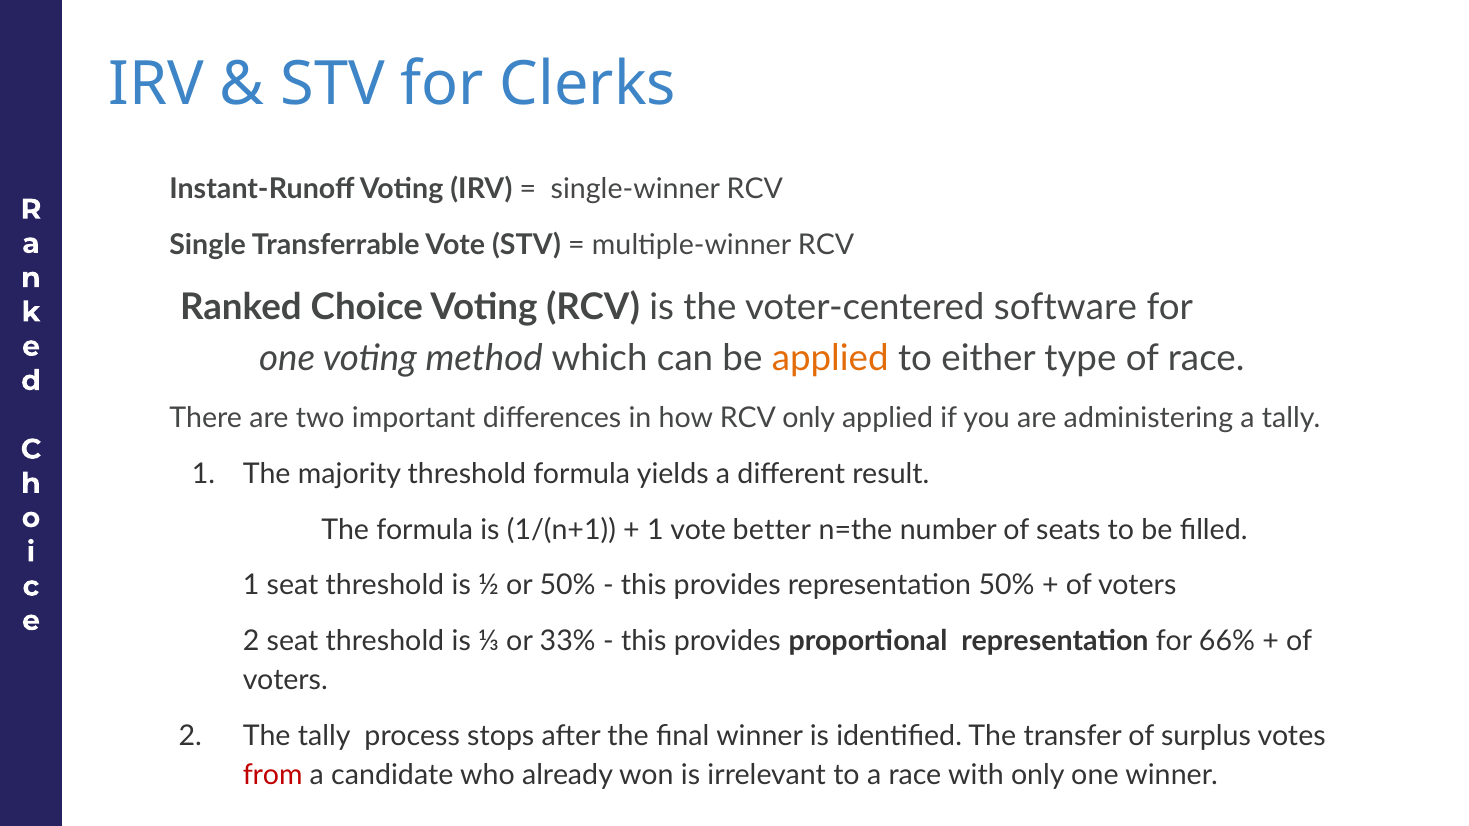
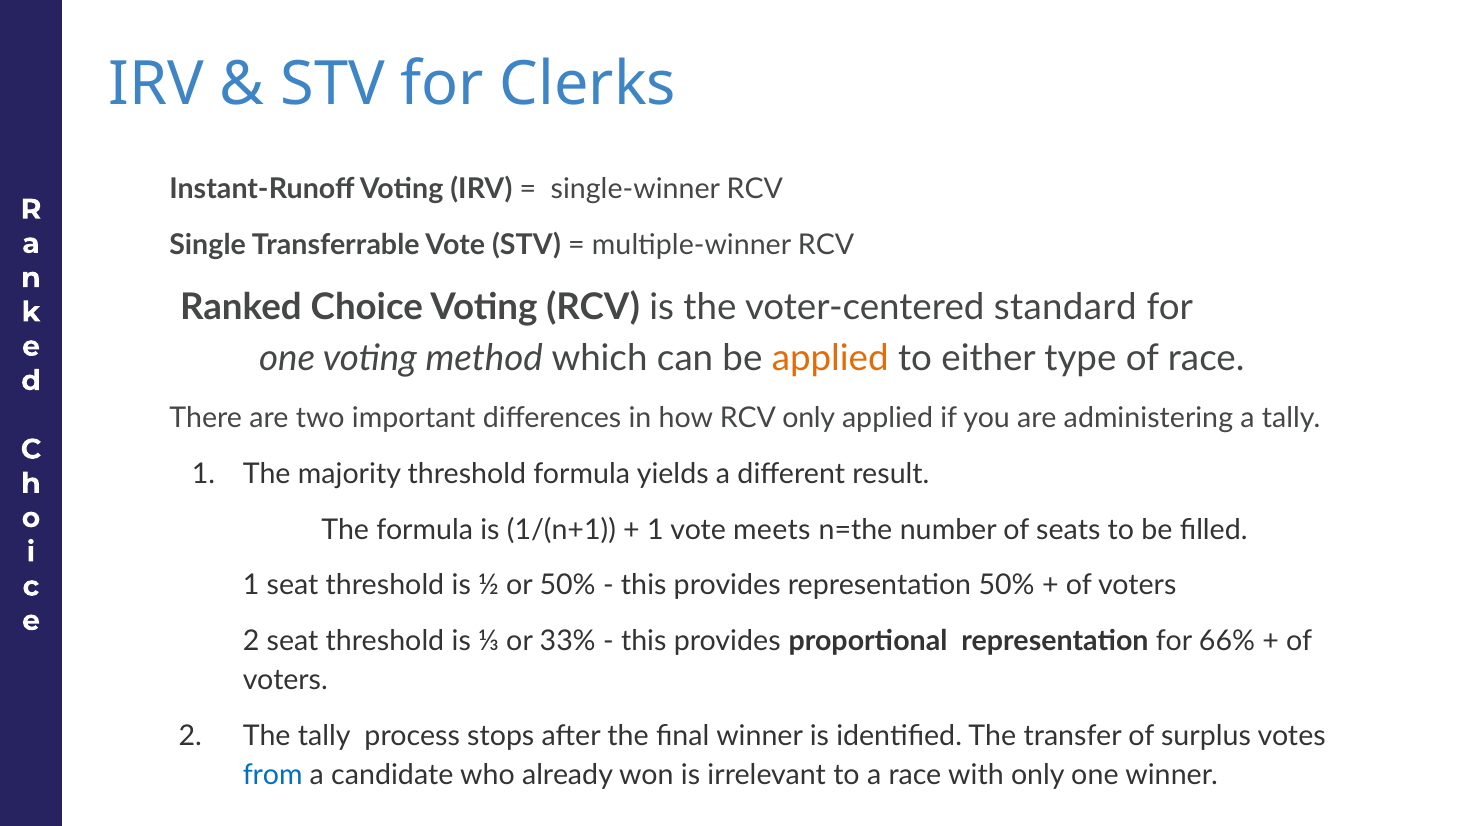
software: software -> standard
better: better -> meets
from colour: red -> blue
